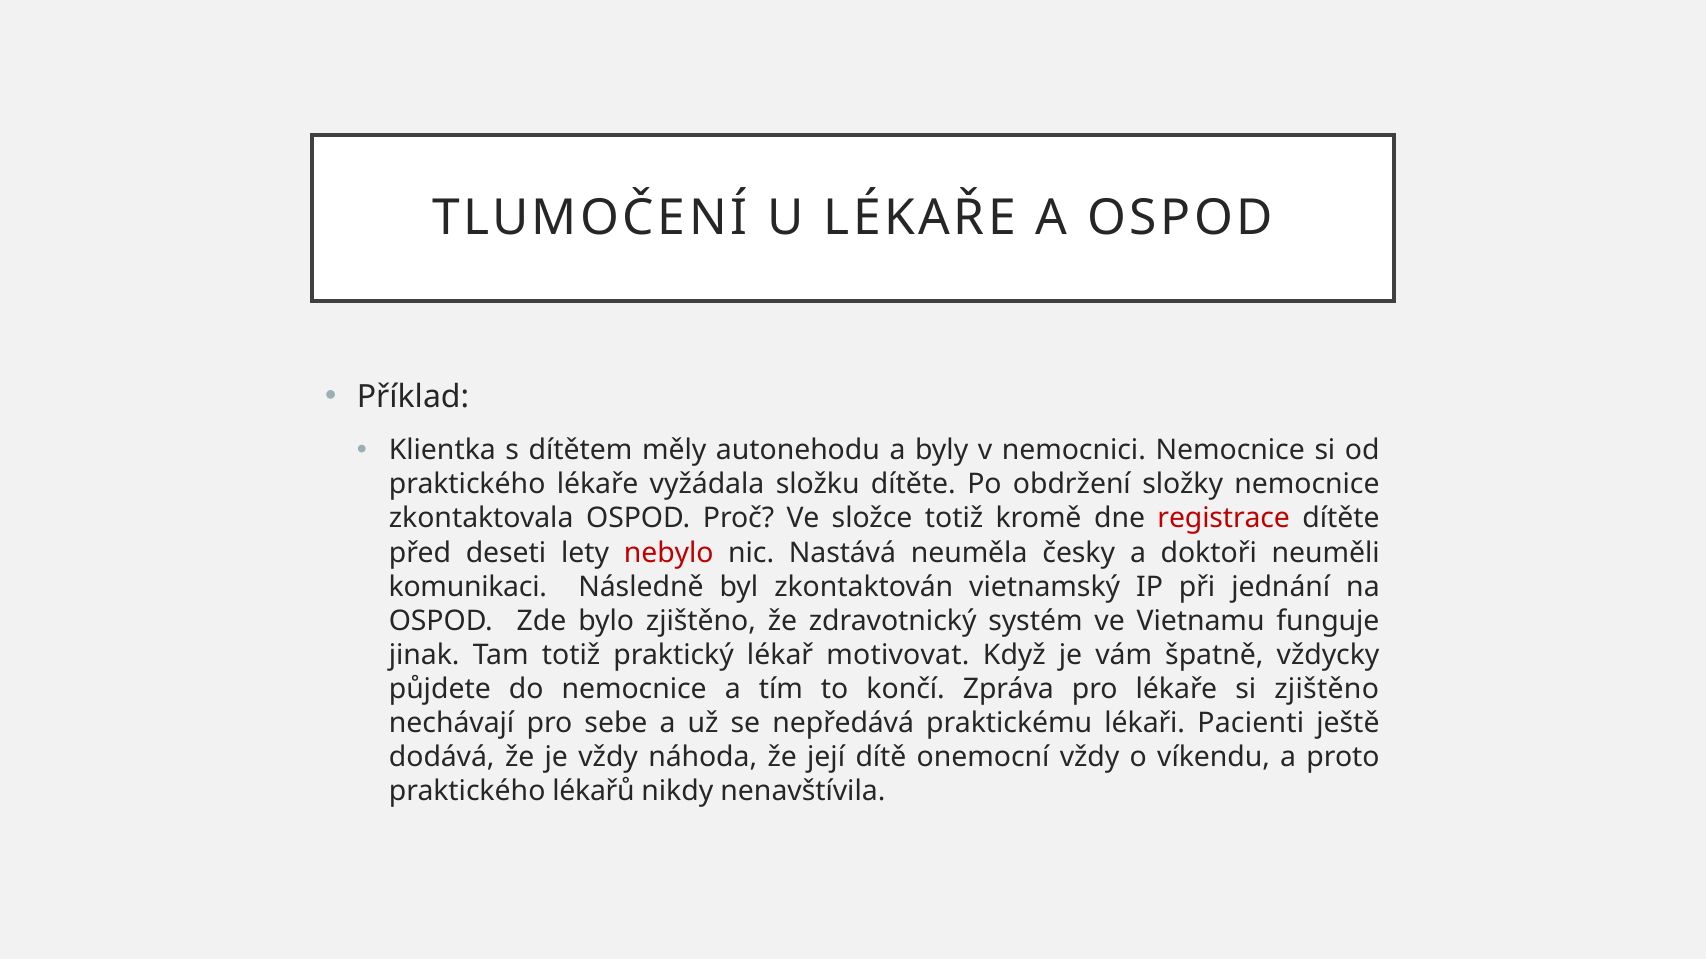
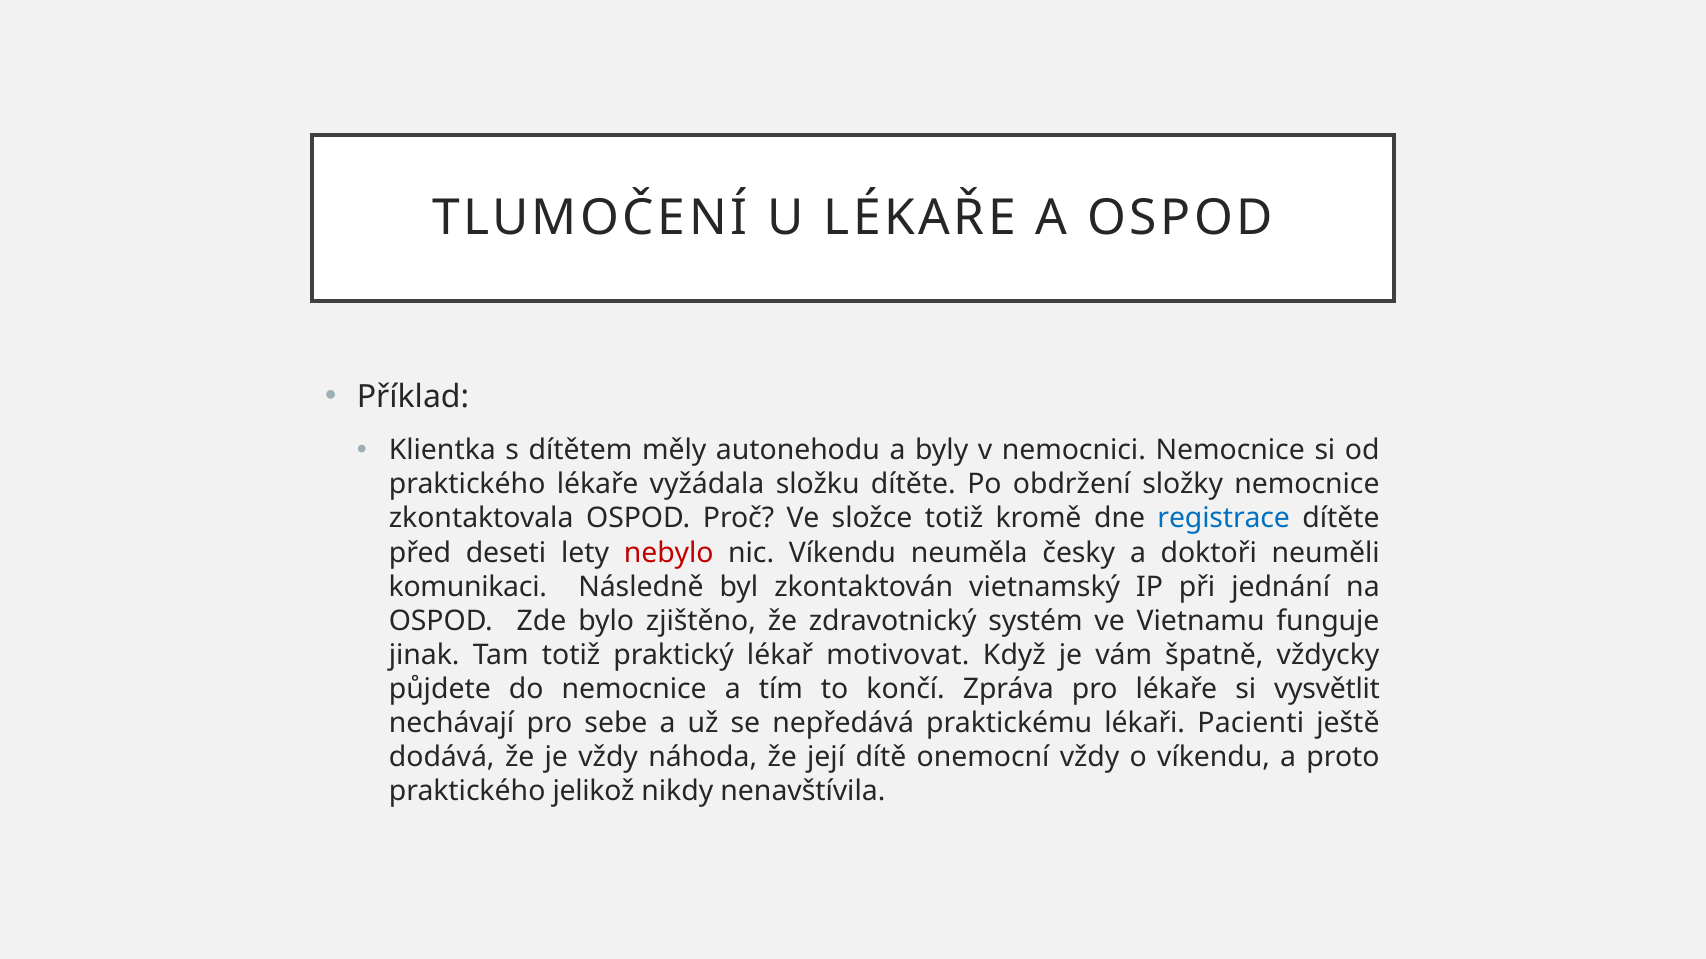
registrace colour: red -> blue
nic Nastává: Nastává -> Víkendu
si zjištěno: zjištěno -> vysvětlit
lékařů: lékařů -> jelikož
